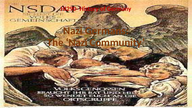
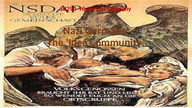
The Nazi: Nazi -> Idea
